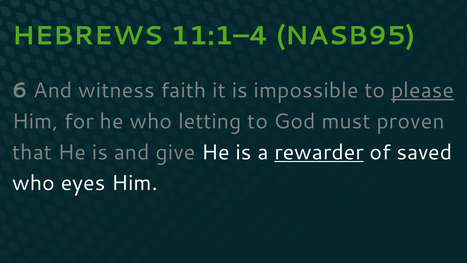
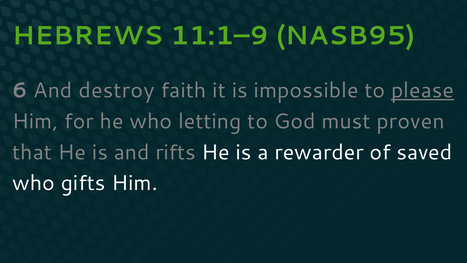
11:1–4: 11:1–4 -> 11:1–9
witness: witness -> destroy
give: give -> rifts
rewarder underline: present -> none
eyes: eyes -> gifts
